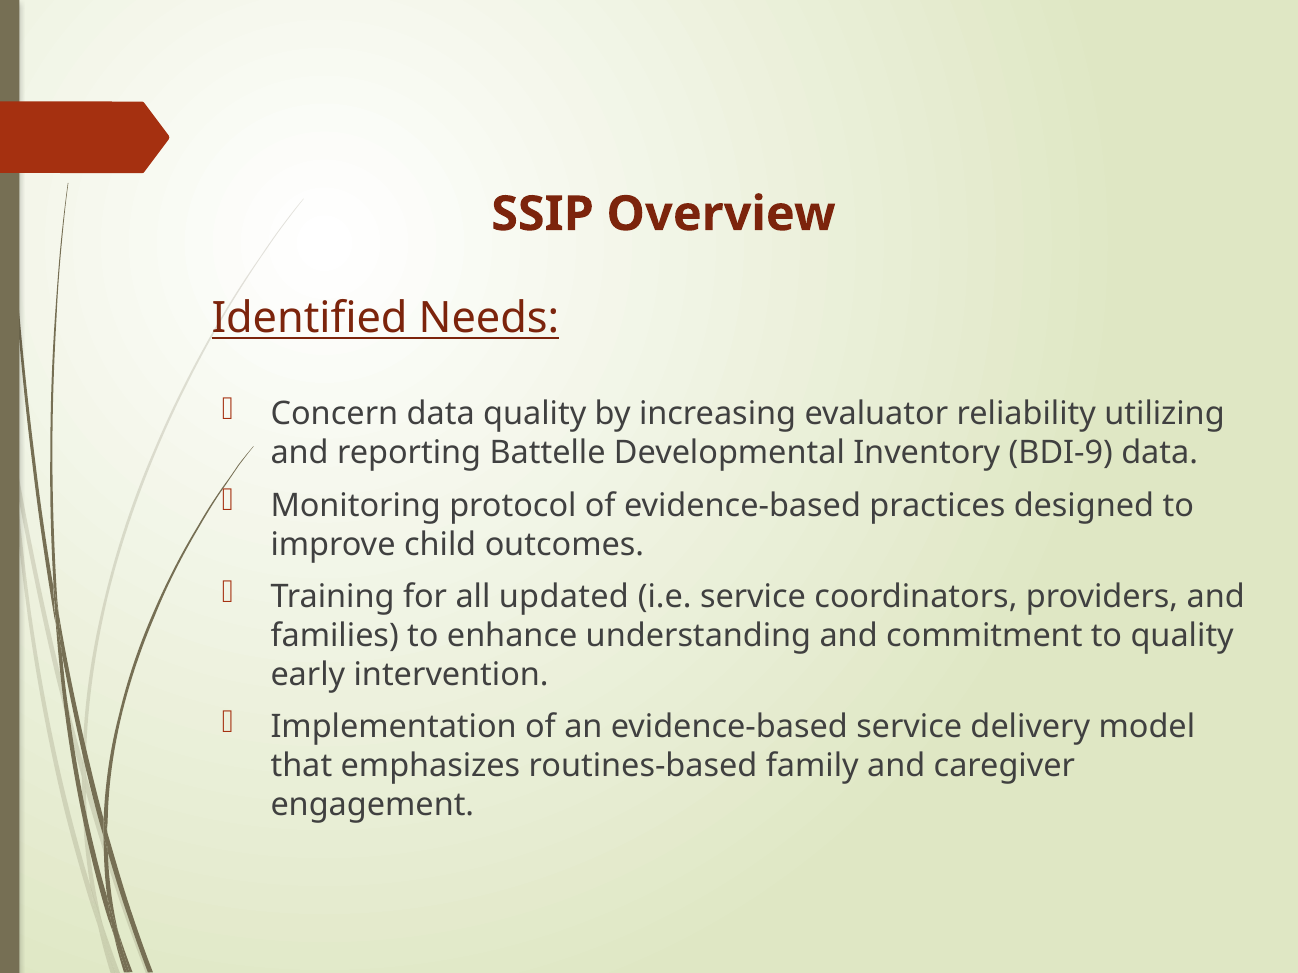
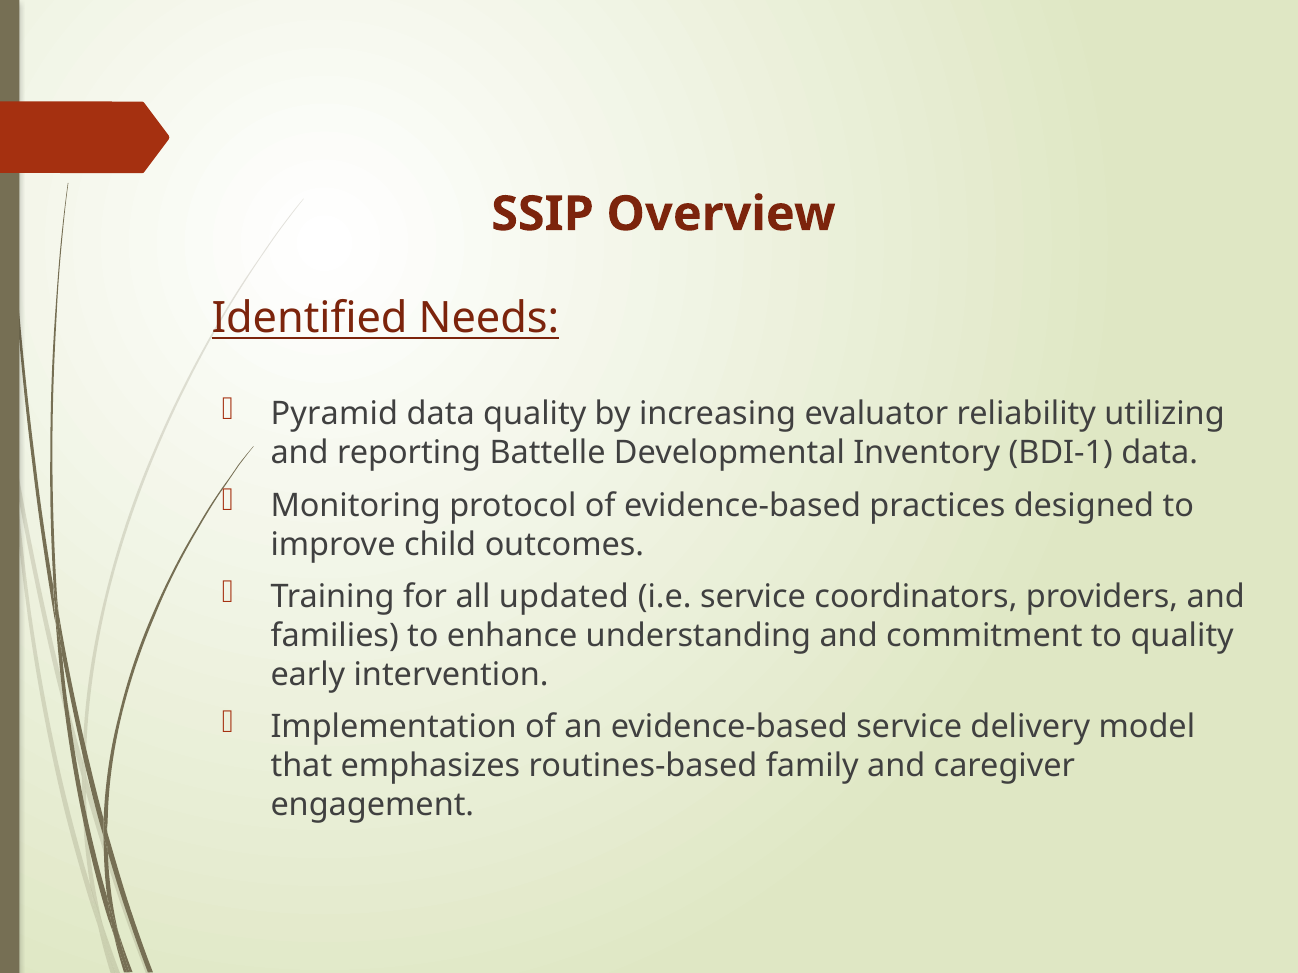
Concern: Concern -> Pyramid
BDI-9: BDI-9 -> BDI-1
